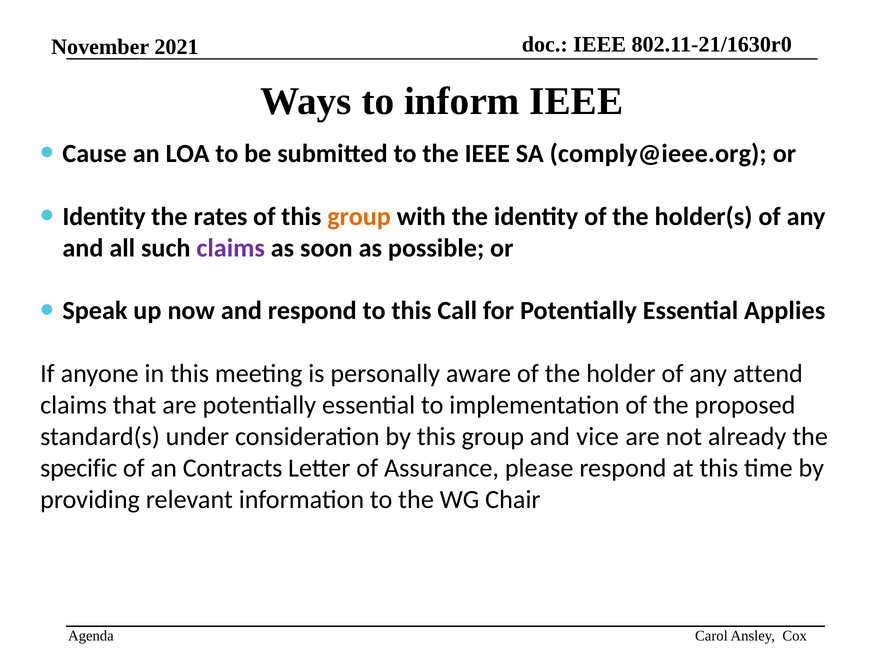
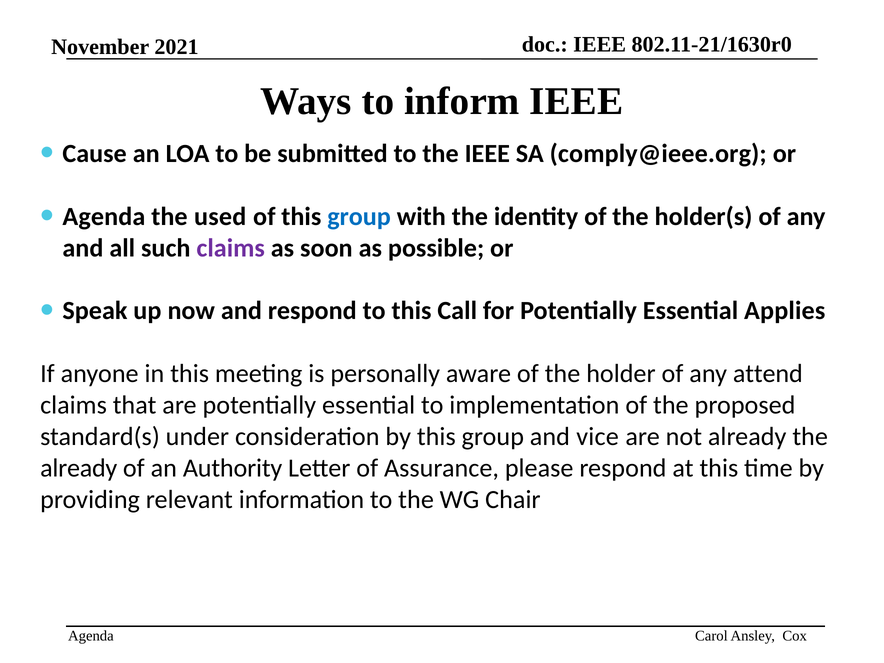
Identity at (104, 216): Identity -> Agenda
rates: rates -> used
group at (359, 216) colour: orange -> blue
specific at (79, 468): specific -> already
Contracts: Contracts -> Authority
